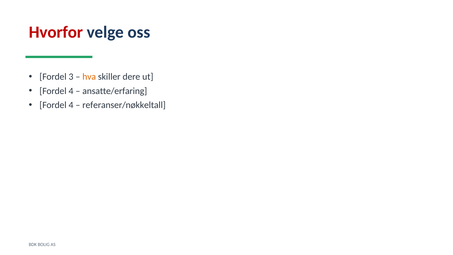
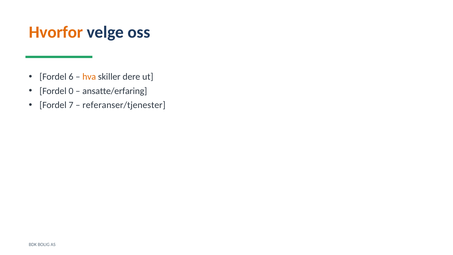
Hvorfor colour: red -> orange
3: 3 -> 6
4 at (71, 91): 4 -> 0
4 at (71, 105): 4 -> 7
referanser/nøkkeltall: referanser/nøkkeltall -> referanser/tjenester
